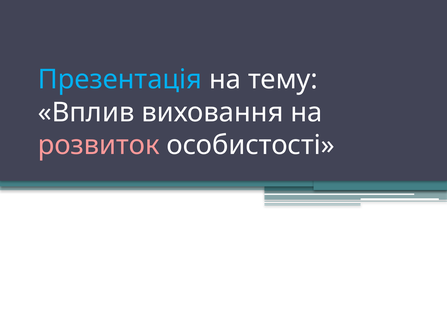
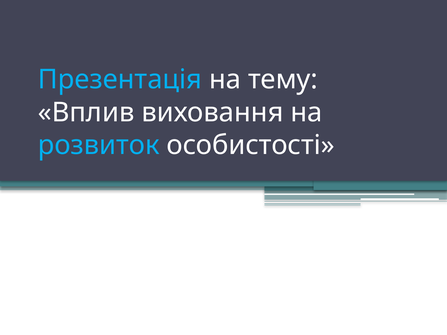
розвиток colour: pink -> light blue
